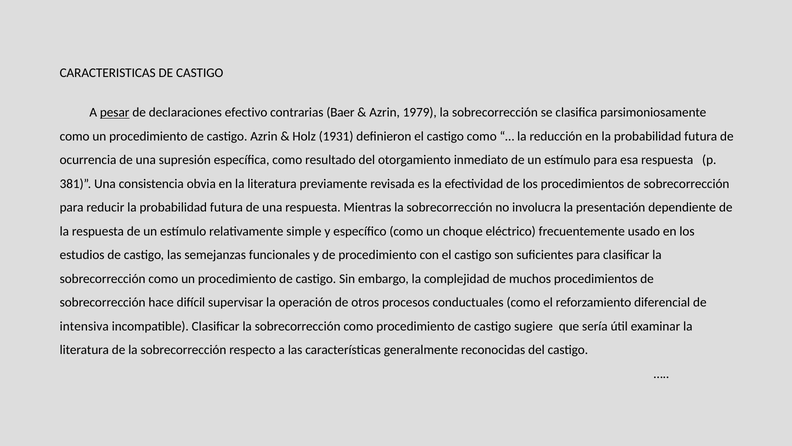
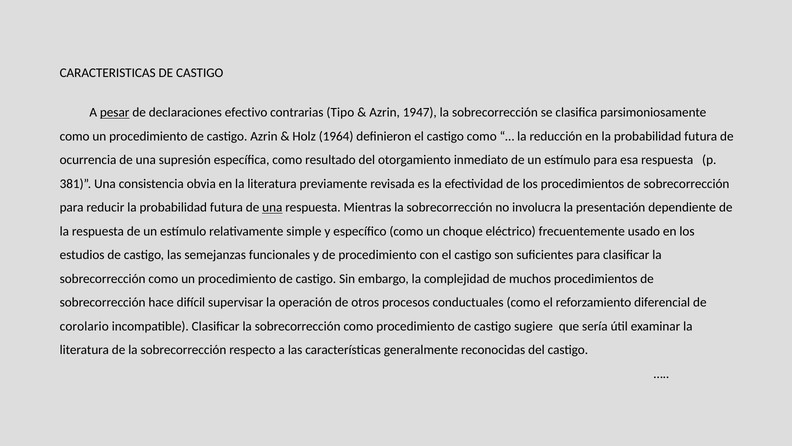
Baer: Baer -> Tipo
1979: 1979 -> 1947
1931: 1931 -> 1964
una at (272, 207) underline: none -> present
intensiva: intensiva -> corolario
